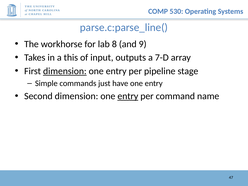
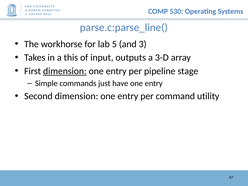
8: 8 -> 5
9: 9 -> 3
7-D: 7-D -> 3-D
entry at (128, 96) underline: present -> none
name: name -> utility
